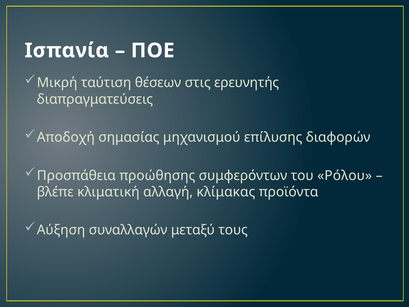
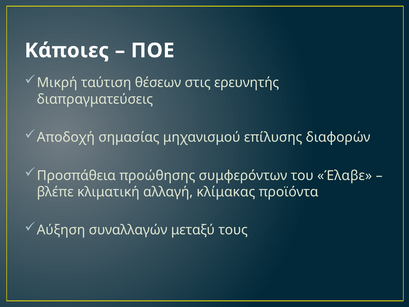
Ισπανία: Ισπανία -> Κάποιες
Ρόλου: Ρόλου -> Έλαβε
